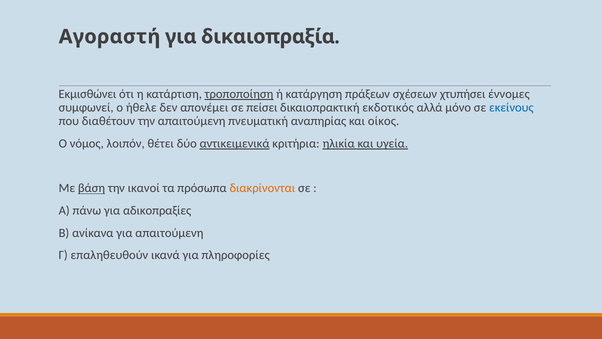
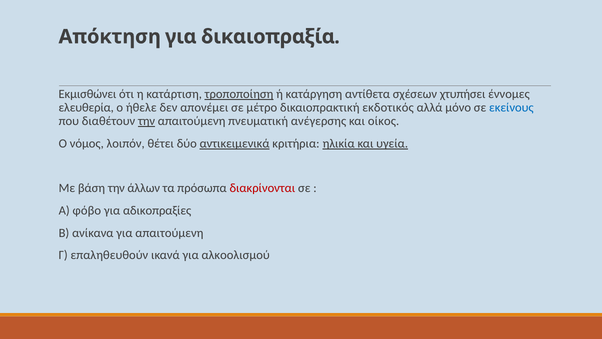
Αγοραστή: Αγοραστή -> Απόκτηση
πράξεων: πράξεων -> αντίθετα
συμφωνεί: συμφωνεί -> ελευθερία
πείσει: πείσει -> μέτρο
την at (147, 121) underline: none -> present
αναπηρίας: αναπηρίας -> ανέγερσης
βάση underline: present -> none
ικανοί: ικανοί -> άλλων
διακρίνονται colour: orange -> red
πάνω: πάνω -> φόβο
πληροφορίες: πληροφορίες -> αλκοολισμού
